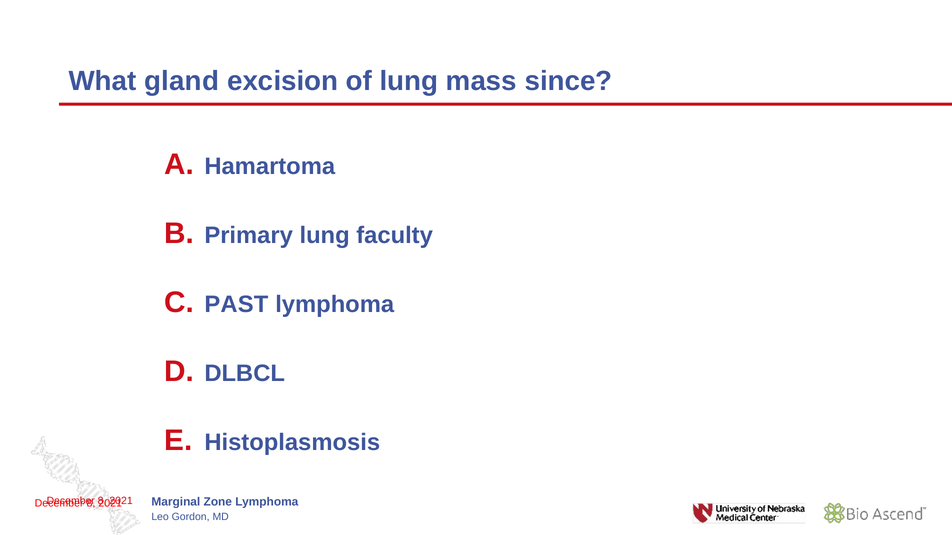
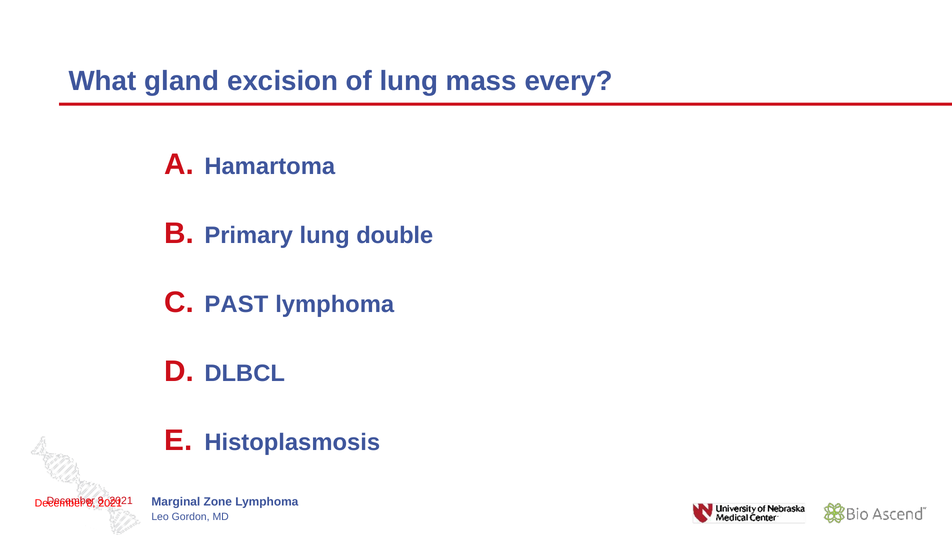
since: since -> every
faculty: faculty -> double
